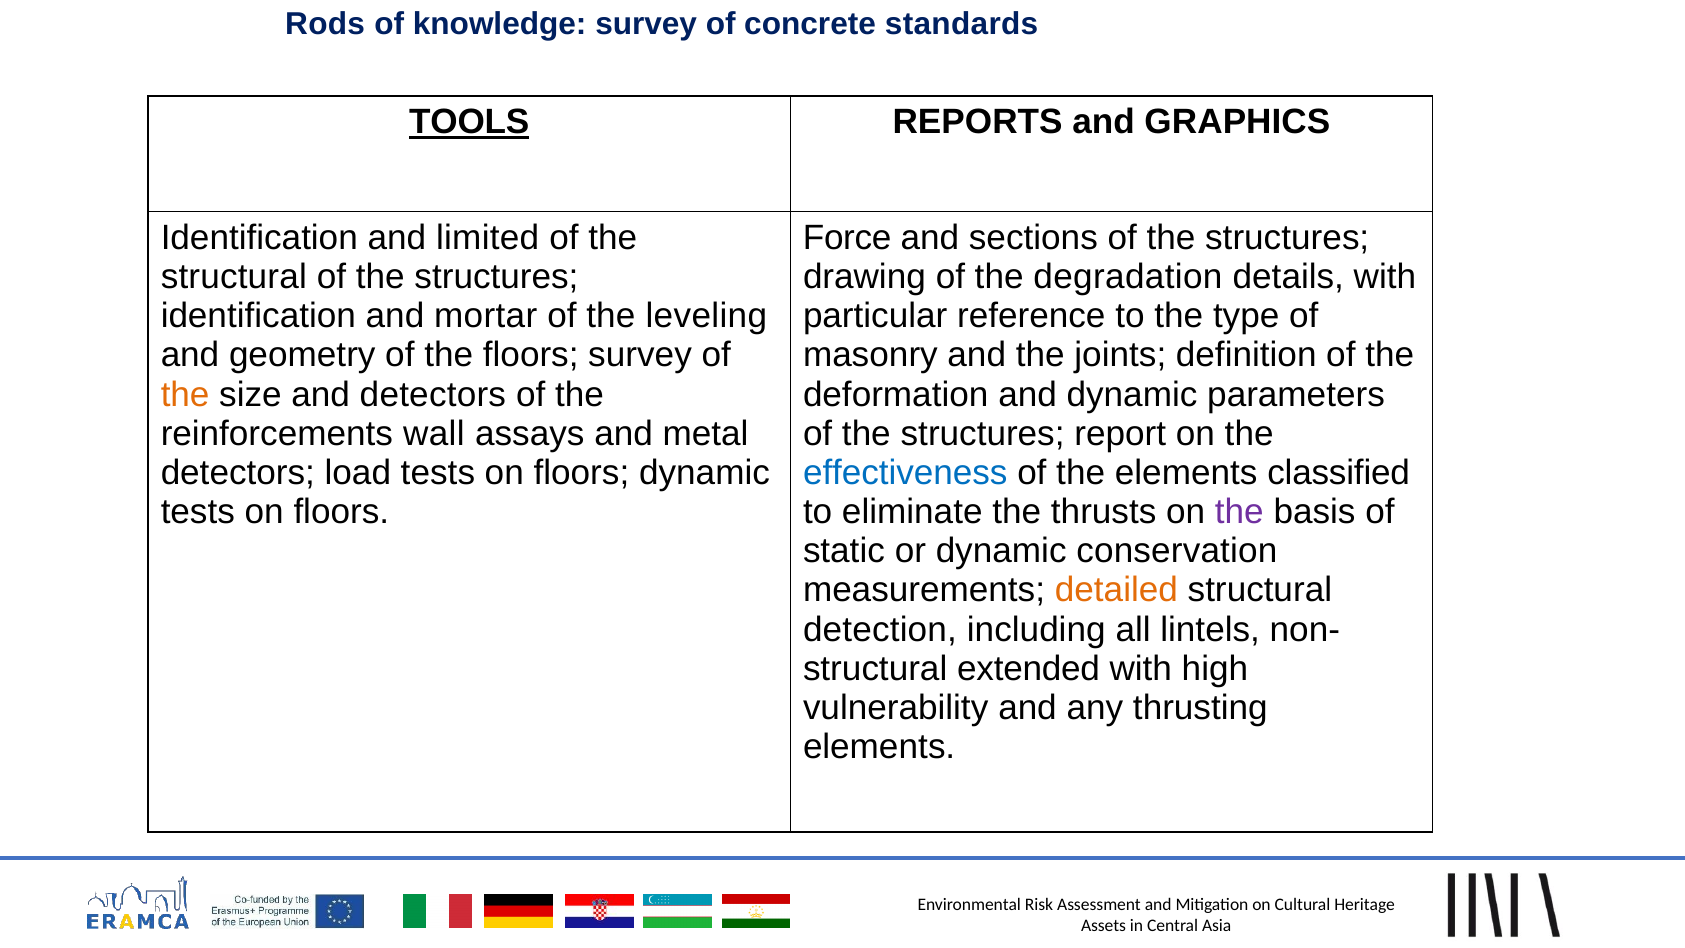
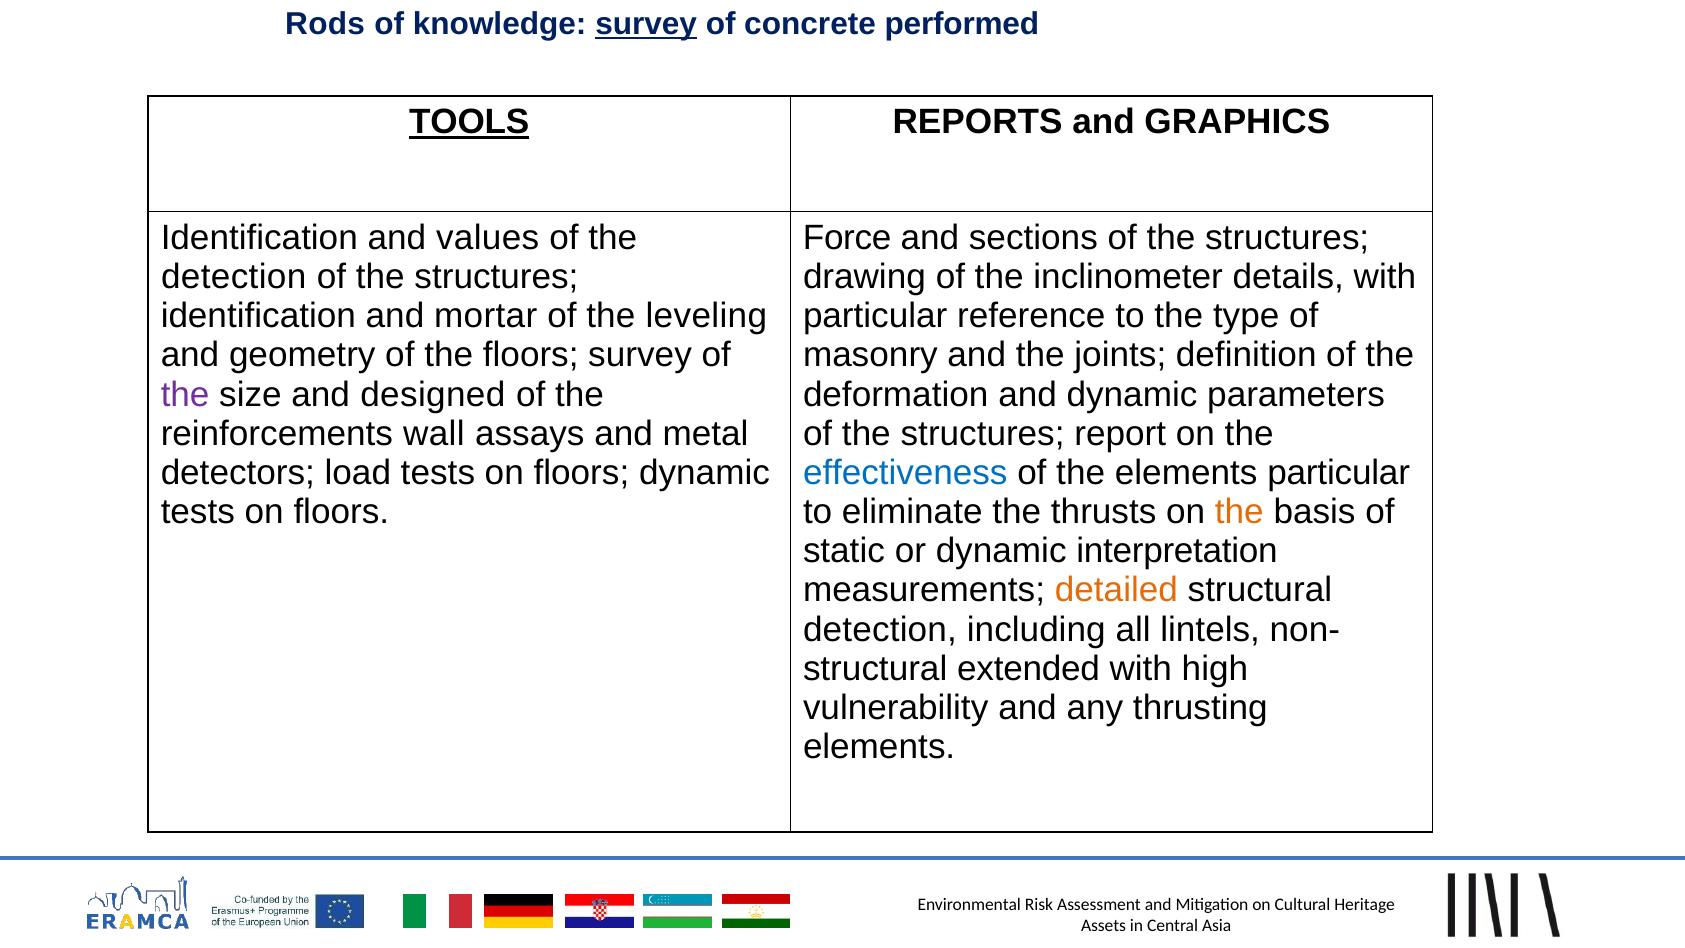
survey at (646, 25) underline: none -> present
standards: standards -> performed
limited: limited -> values
structural at (234, 277): structural -> detection
degradation: degradation -> inclinometer
the at (185, 394) colour: orange -> purple
and detectors: detectors -> designed
elements classified: classified -> particular
the at (1239, 512) colour: purple -> orange
conservation: conservation -> interpretation
